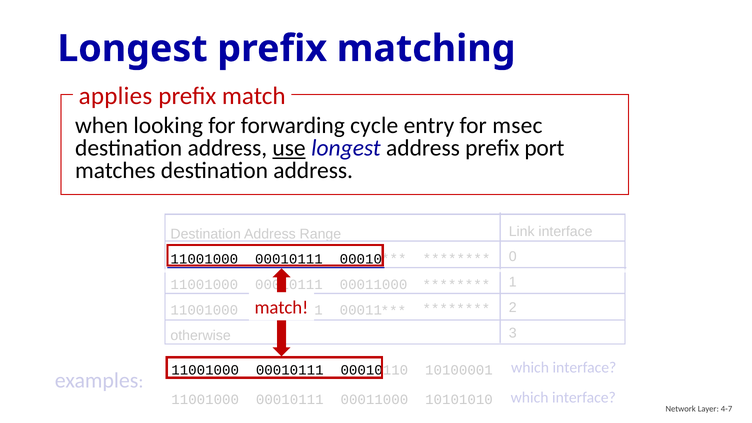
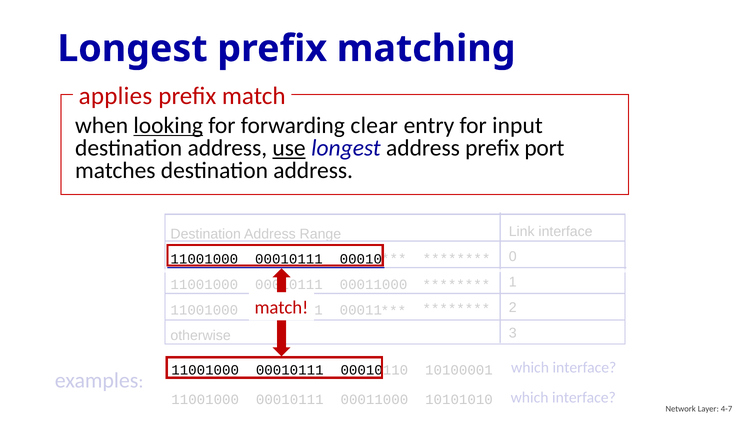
looking underline: none -> present
cycle: cycle -> clear
msec: msec -> input
